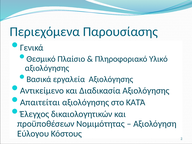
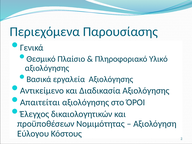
ΚΑΤΆ: ΚΑΤΆ -> ΌΡΟΙ
